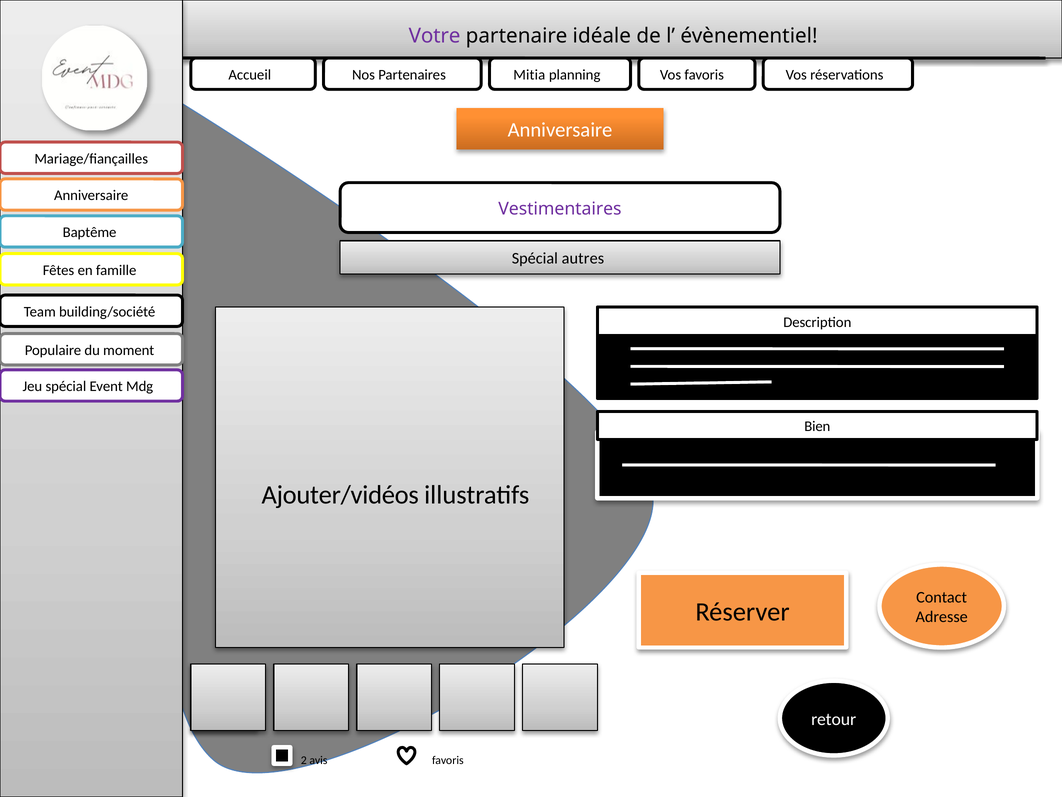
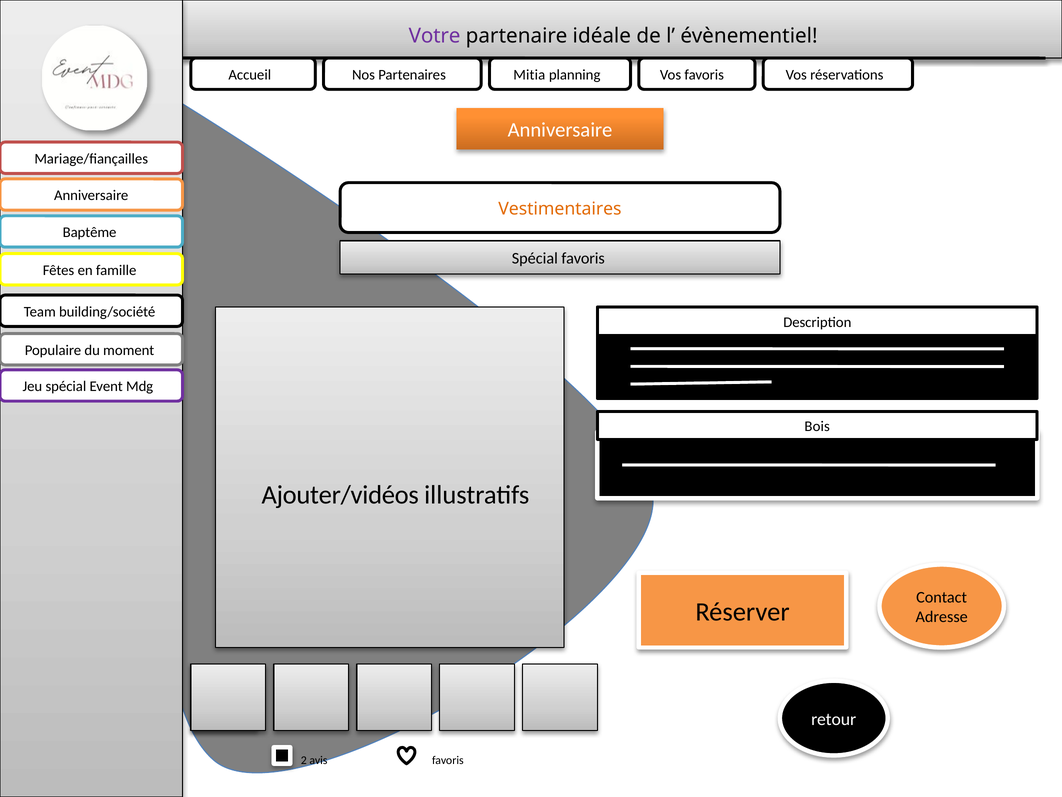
Vestimentaires colour: purple -> orange
Spécial autres: autres -> favoris
Bien: Bien -> Bois
